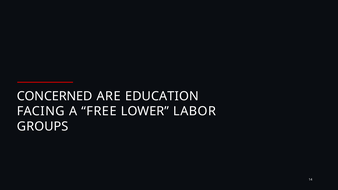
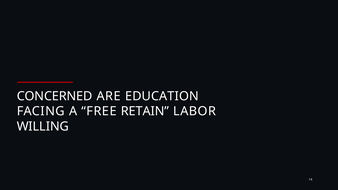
LOWER: LOWER -> RETAIN
GROUPS: GROUPS -> WILLING
